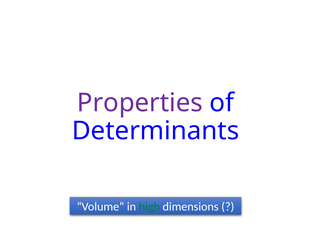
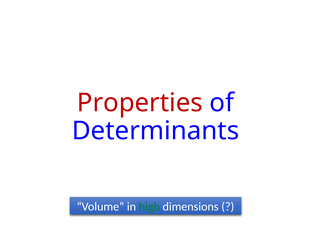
Properties colour: purple -> red
